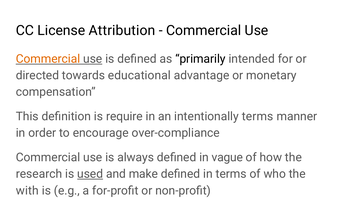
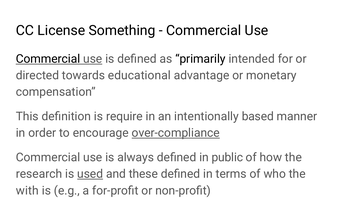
Attribution: Attribution -> Something
Commercial at (48, 59) colour: orange -> black
intentionally terms: terms -> based
over-compliance underline: none -> present
vague: vague -> public
make: make -> these
